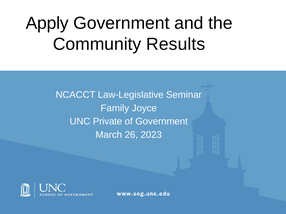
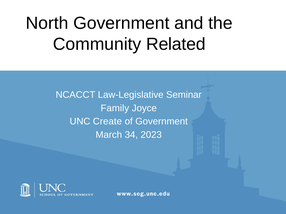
Apply: Apply -> North
Results: Results -> Related
Private: Private -> Create
26: 26 -> 34
